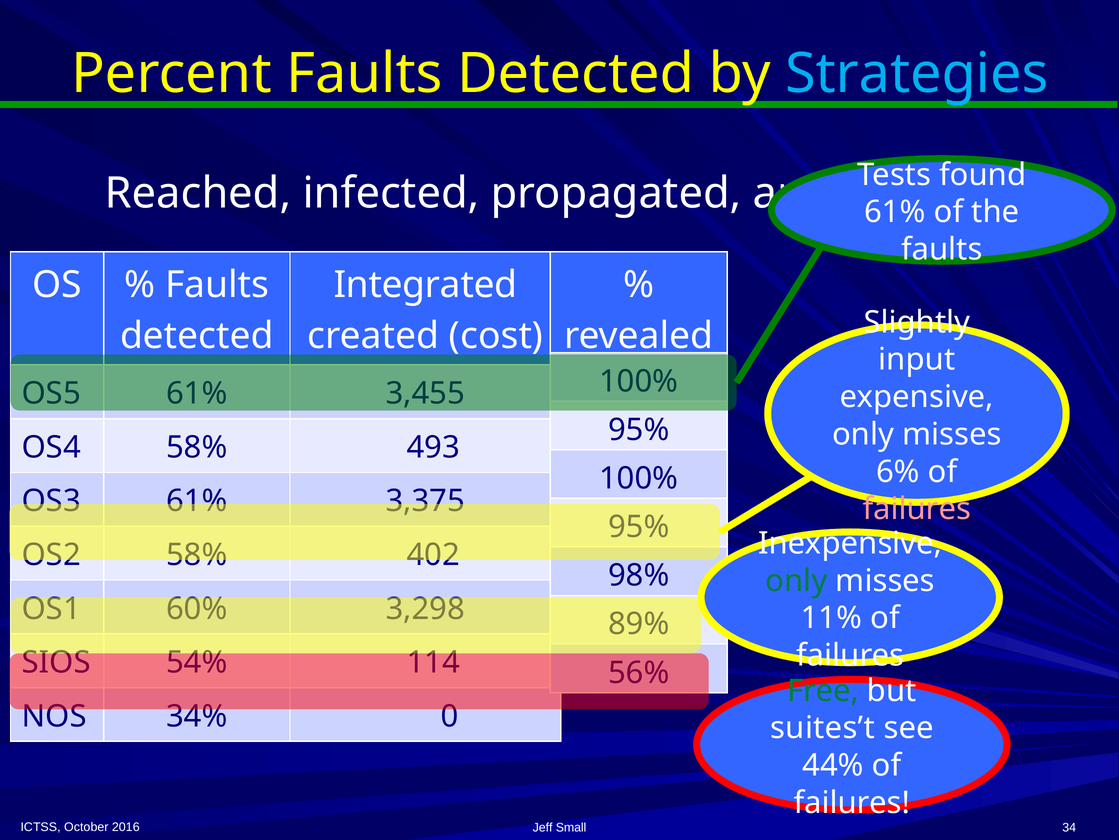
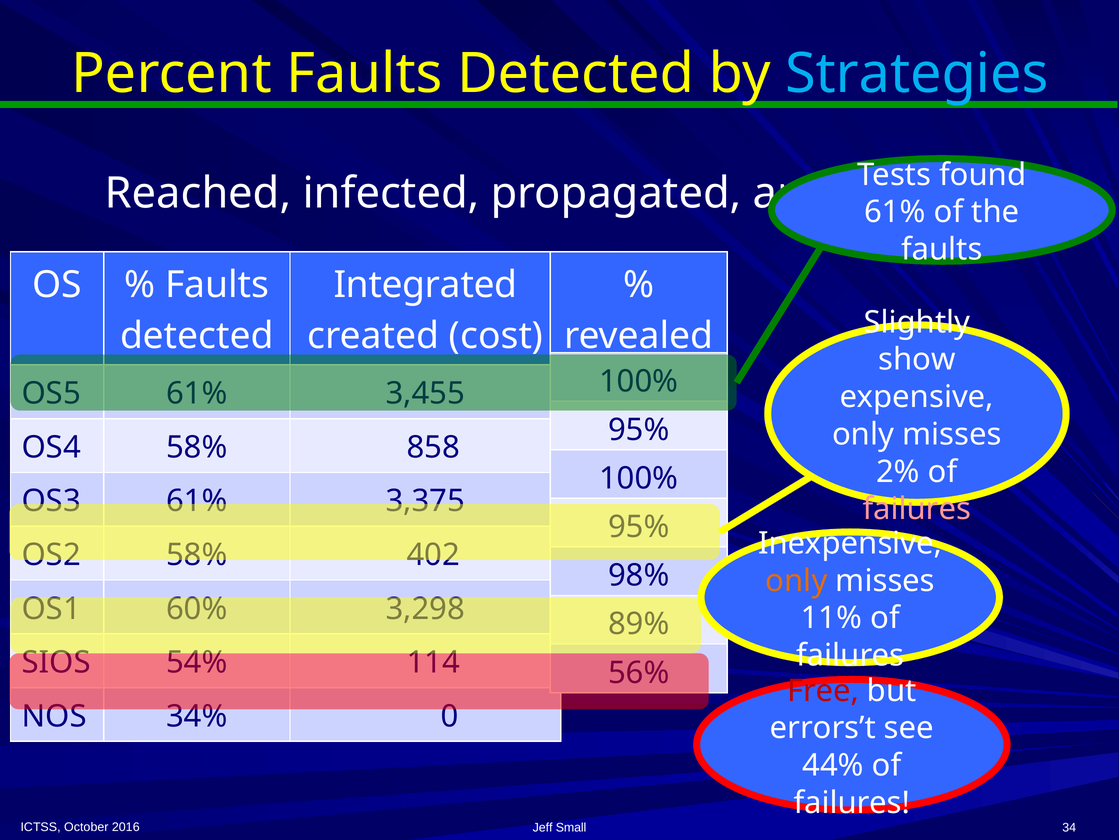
input: input -> show
493: 493 -> 858
6%: 6% -> 2%
only at (796, 580) colour: green -> orange
Free colour: green -> red
suites’t: suites’t -> errors’t
